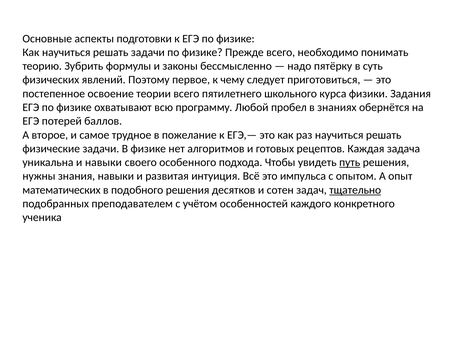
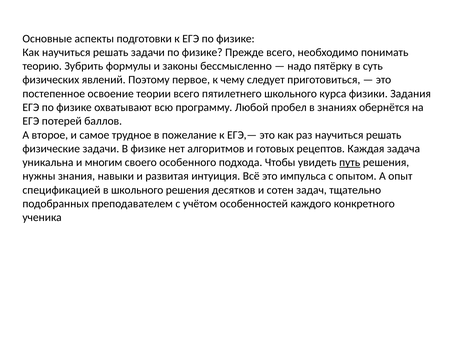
и навыки: навыки -> многим
математических: математических -> спецификацией
в подобного: подобного -> школьного
тщательно underline: present -> none
